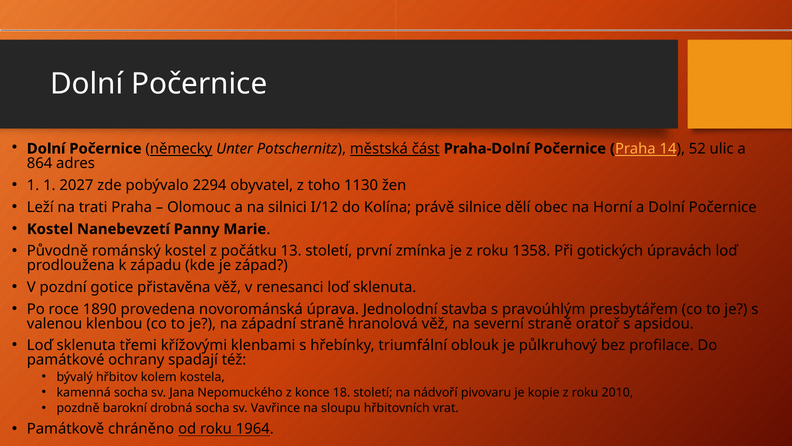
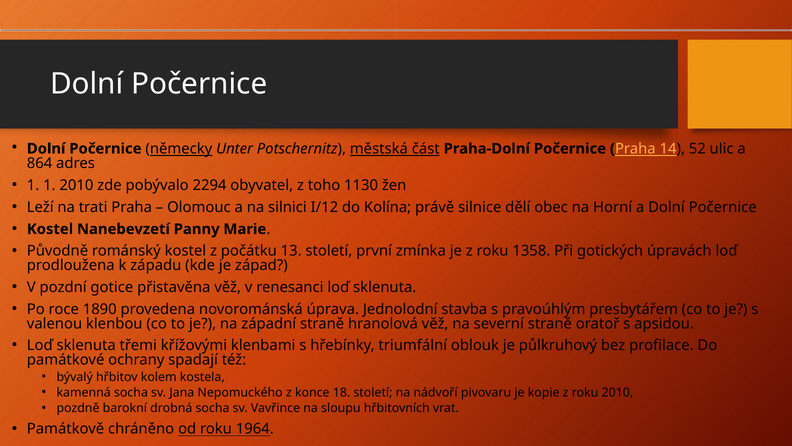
1 2027: 2027 -> 2010
